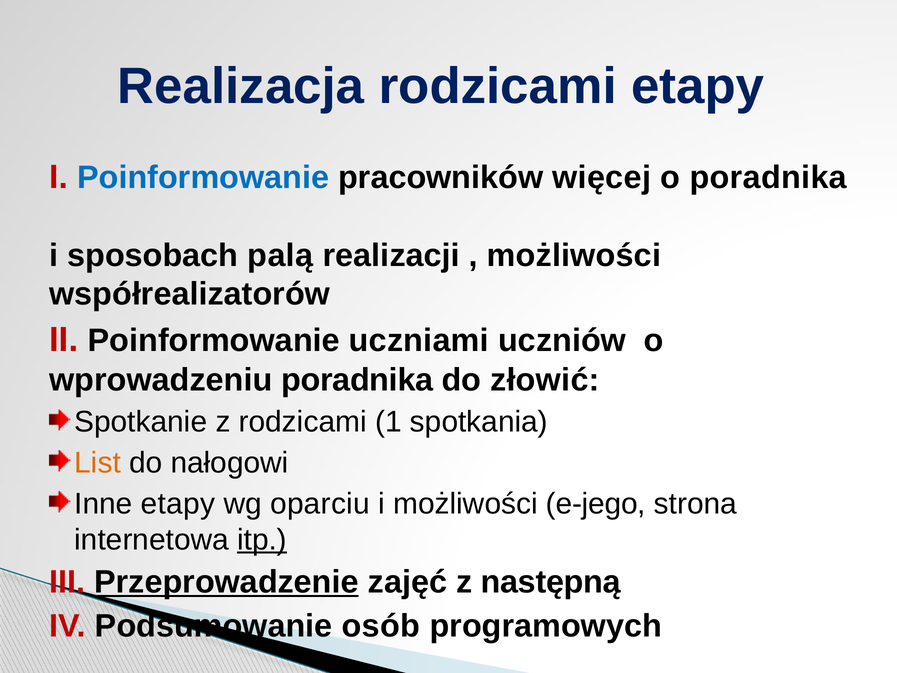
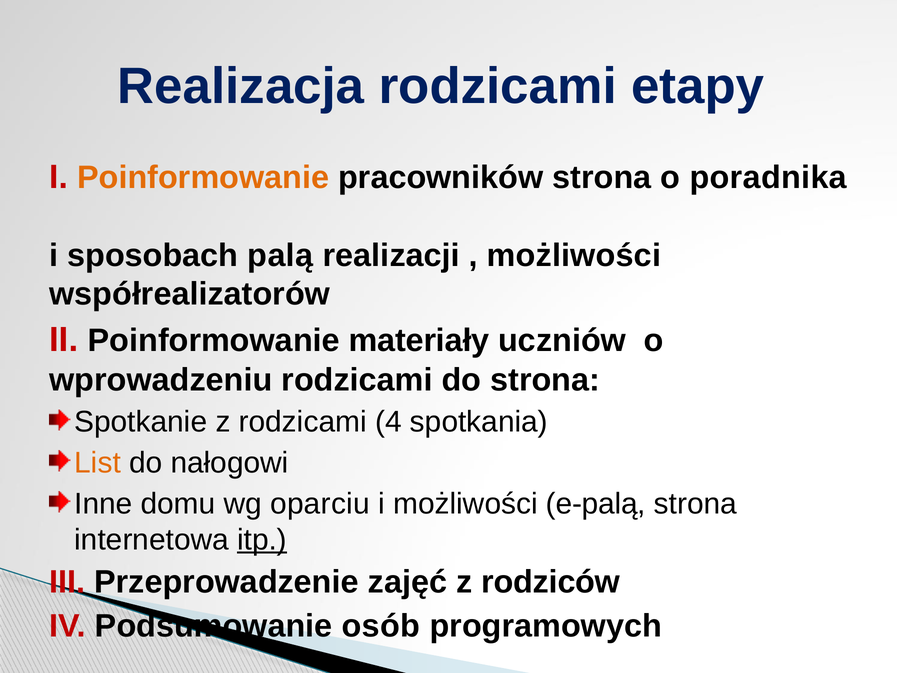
Poinformowanie at (203, 177) colour: blue -> orange
pracowników więcej: więcej -> strona
uczniami: uczniami -> materiały
wprowadzeniu poradnika: poradnika -> rodzicami
do złowić: złowić -> strona
1: 1 -> 4
Inne etapy: etapy -> domu
e-jego: e-jego -> e-palą
Przeprowadzenie underline: present -> none
następną: następną -> rodziców
